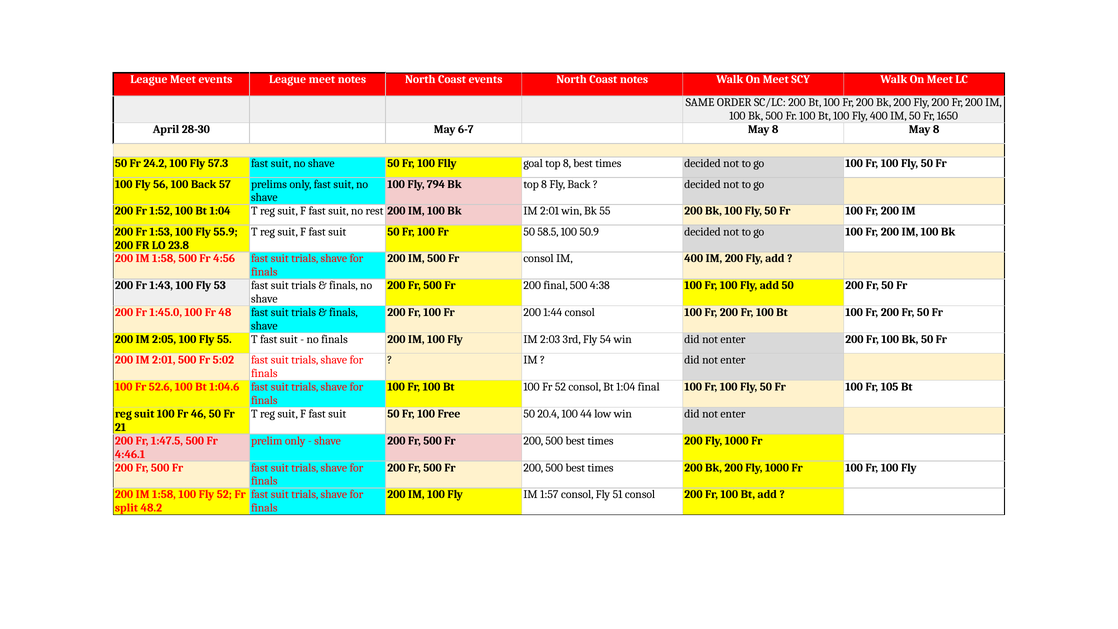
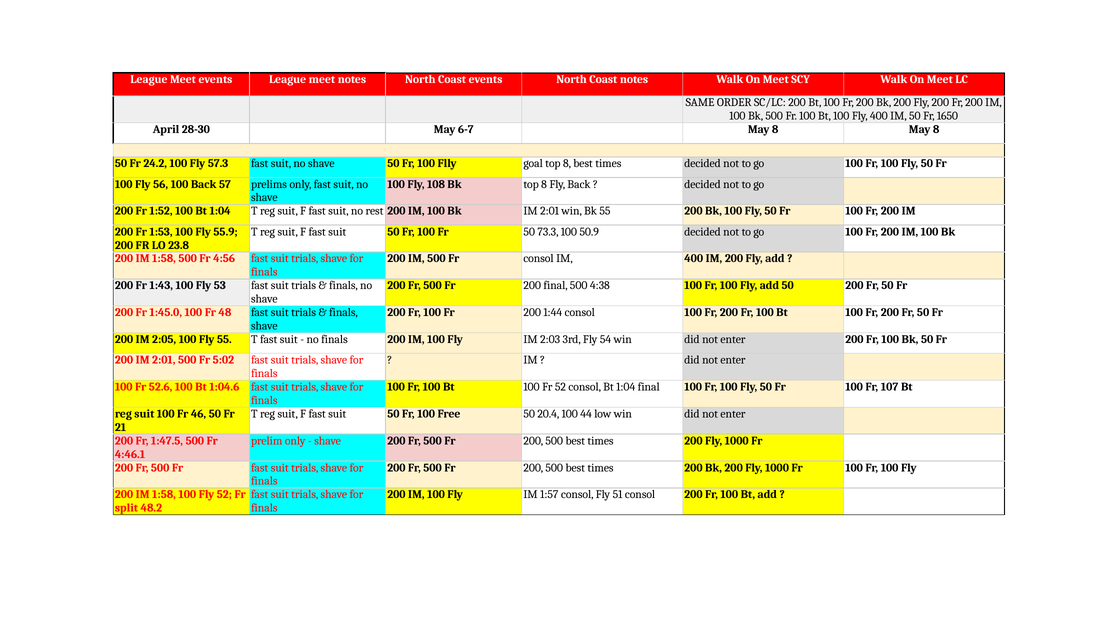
794: 794 -> 108
58.5: 58.5 -> 73.3
105: 105 -> 107
